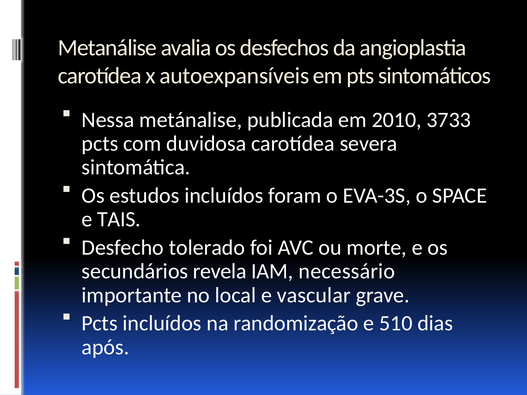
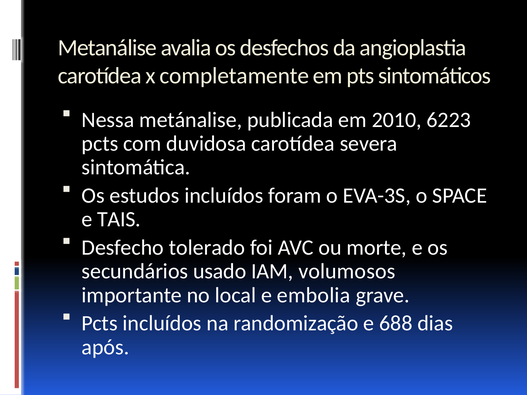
autoexpansíveis: autoexpansíveis -> completamente
3733: 3733 -> 6223
revela: revela -> usado
necessário: necessário -> volumosos
vascular: vascular -> embolia
510: 510 -> 688
